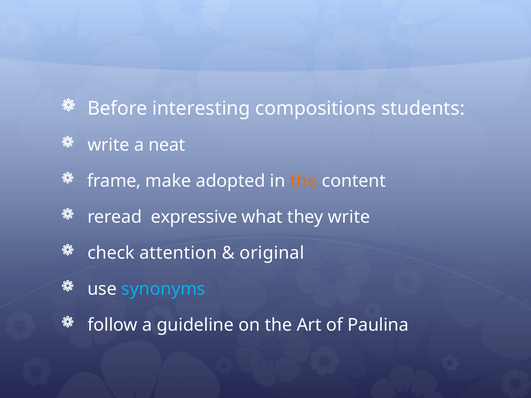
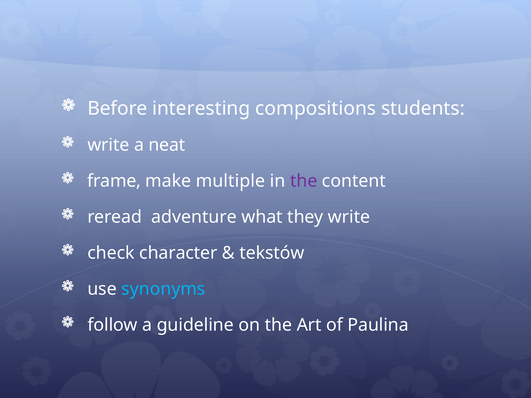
adopted: adopted -> multiple
the at (304, 181) colour: orange -> purple
expressive: expressive -> adventure
attention: attention -> character
original: original -> tekstów
